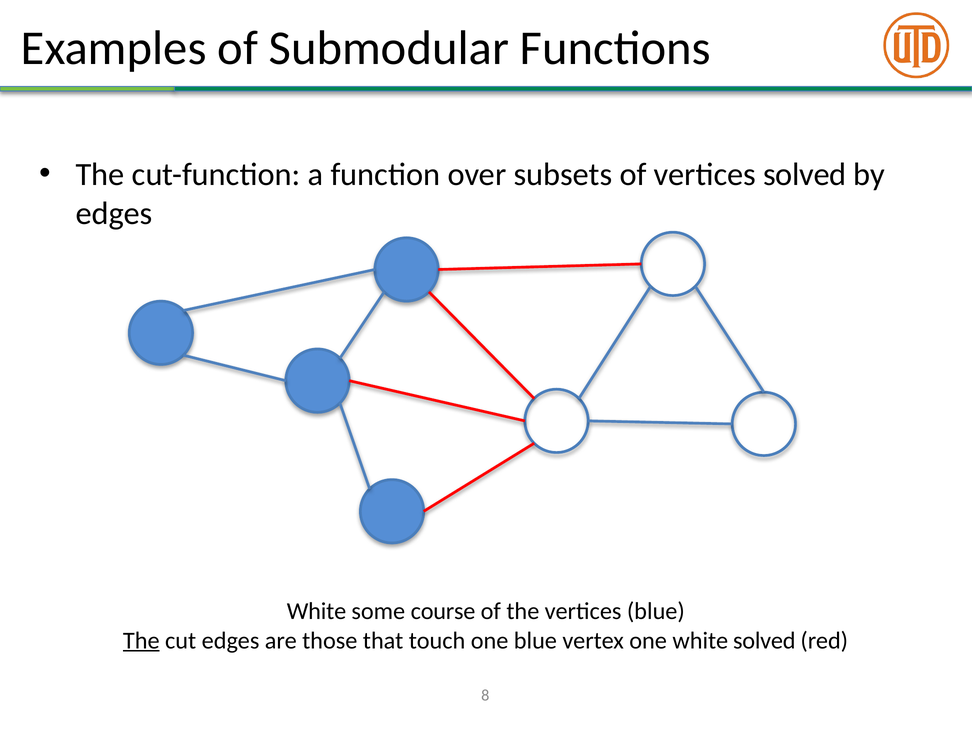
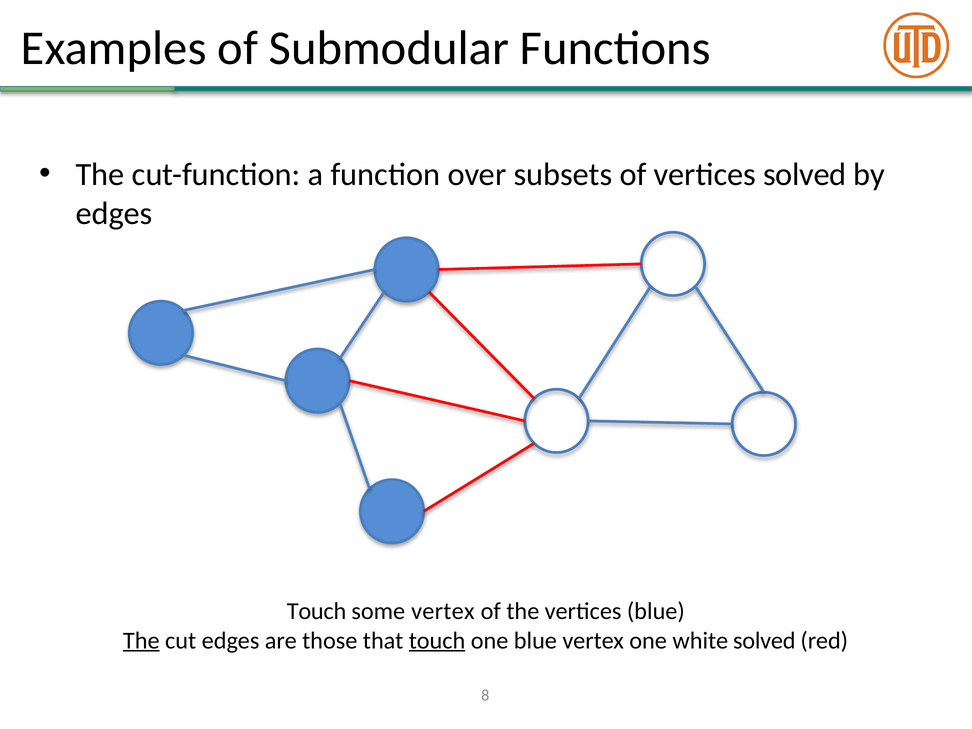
White at (316, 611): White -> Touch
some course: course -> vertex
touch at (437, 641) underline: none -> present
